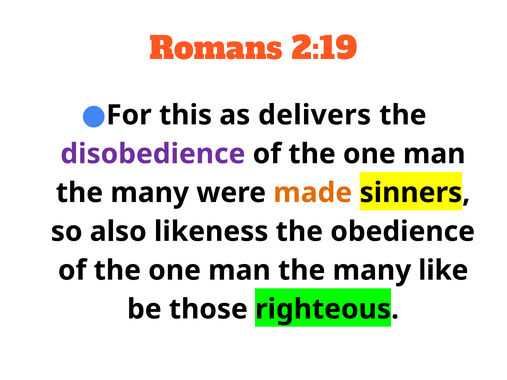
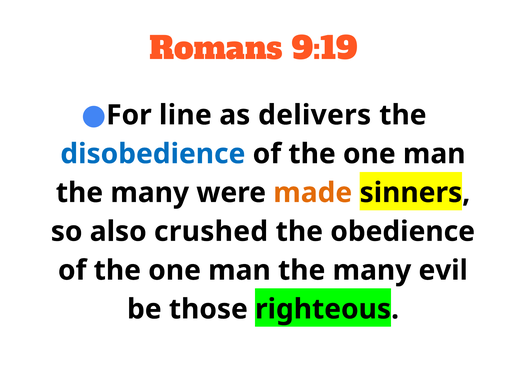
2:19: 2:19 -> 9:19
this: this -> line
disobedience colour: purple -> blue
likeness: likeness -> crushed
like: like -> evil
